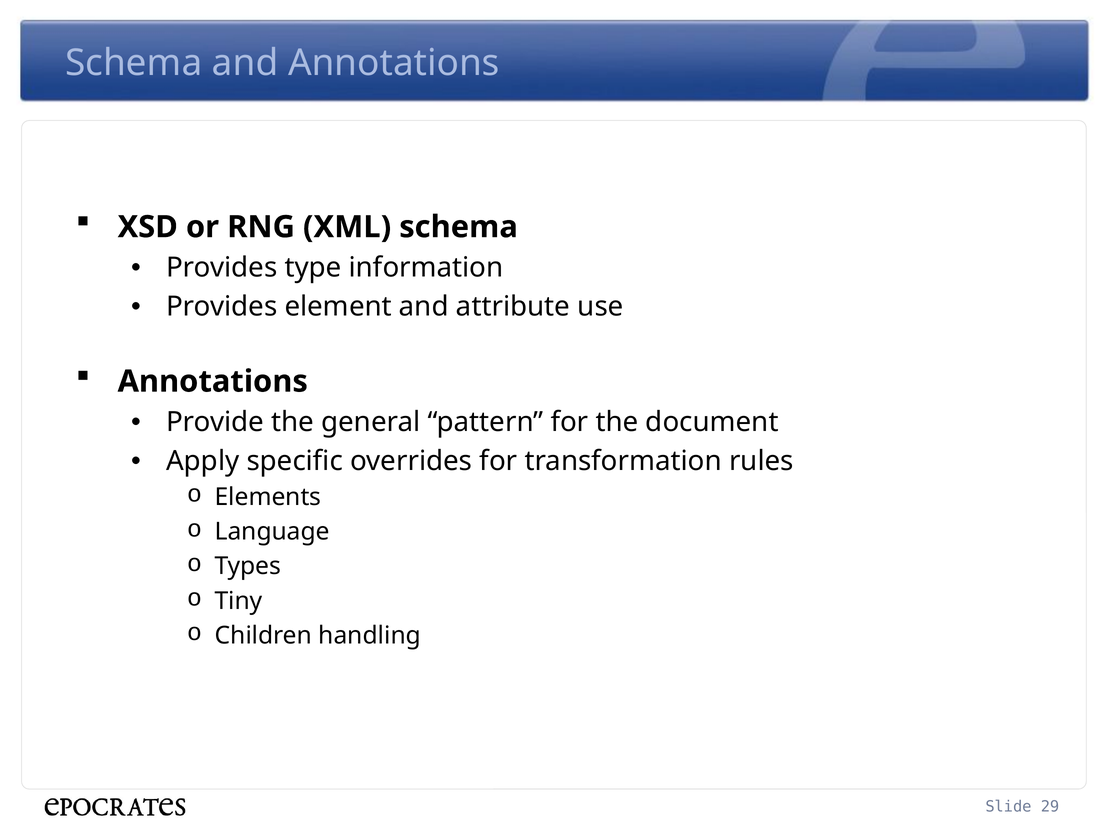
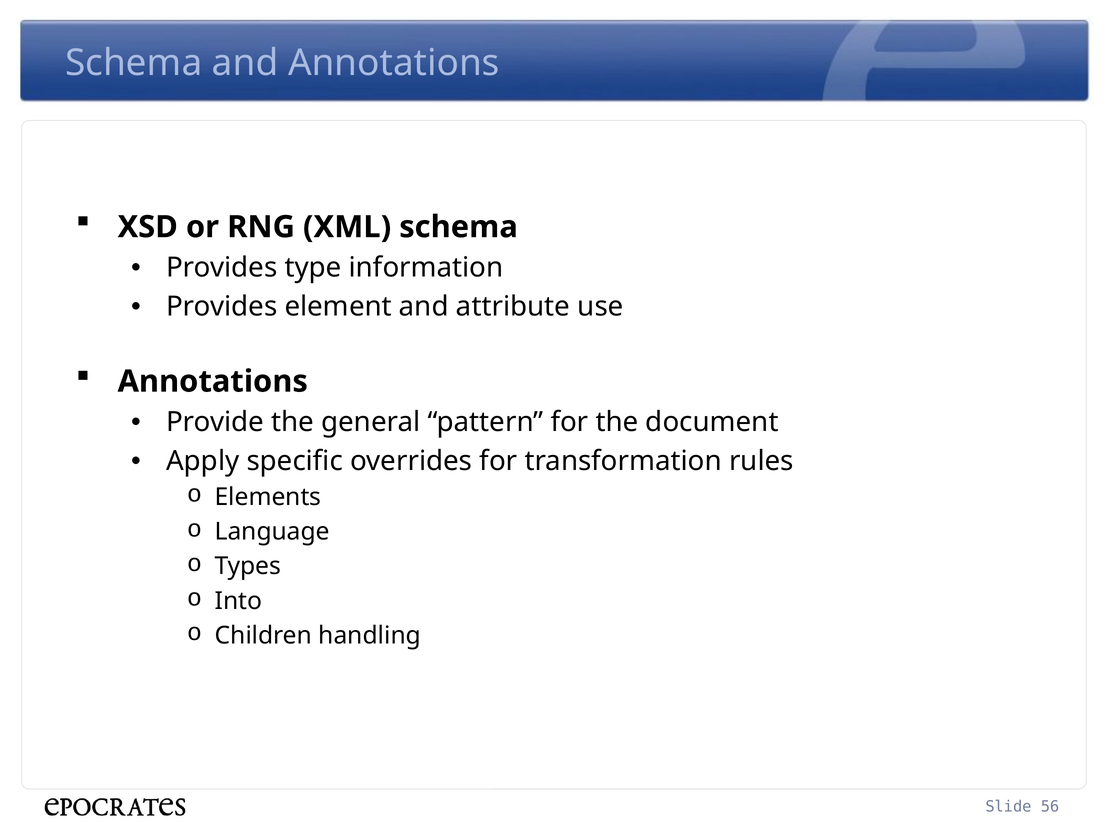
Tiny: Tiny -> Into
29: 29 -> 56
